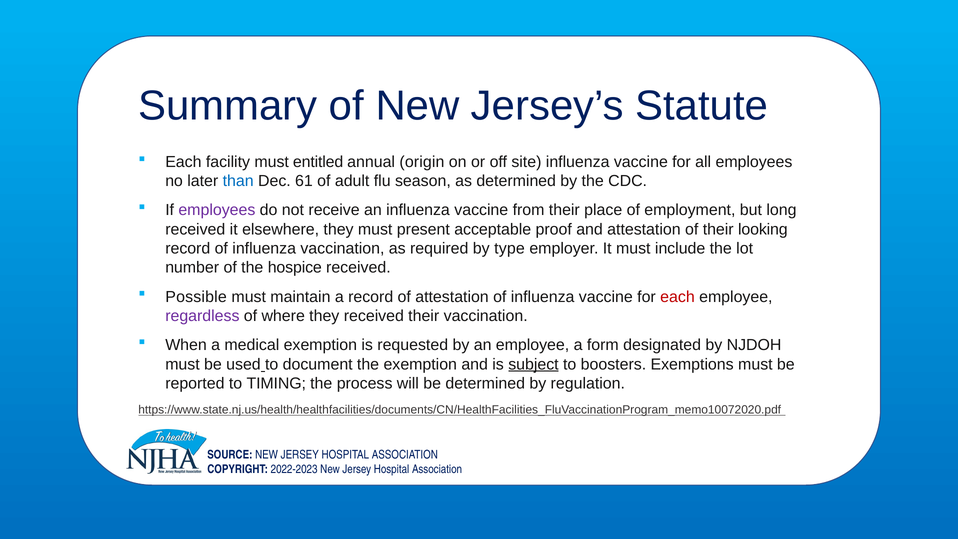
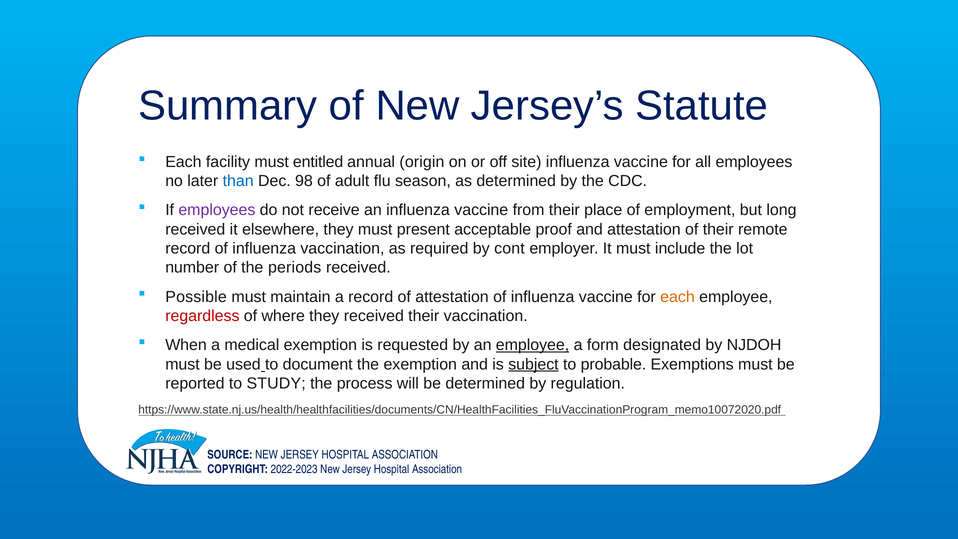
61: 61 -> 98
looking: looking -> remote
type: type -> cont
hospice: hospice -> periods
each at (677, 297) colour: red -> orange
regardless colour: purple -> red
employee at (533, 345) underline: none -> present
boosters: boosters -> probable
TIMING: TIMING -> STUDY
